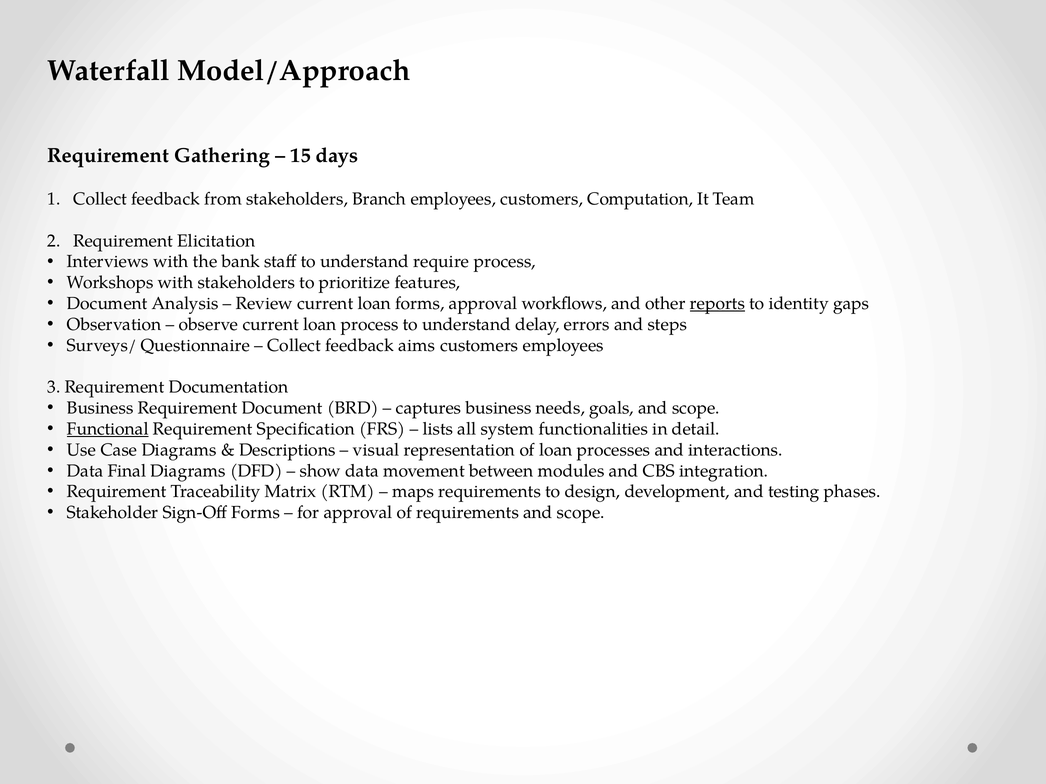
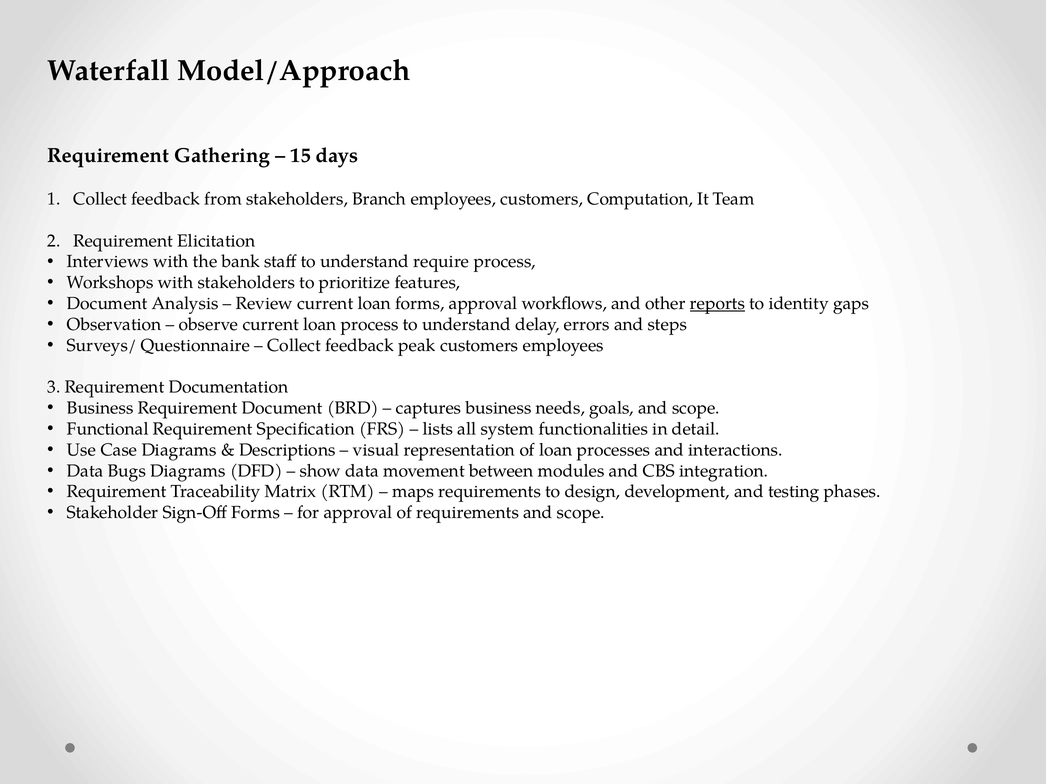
aims: aims -> peak
Functional underline: present -> none
Final: Final -> Bugs
